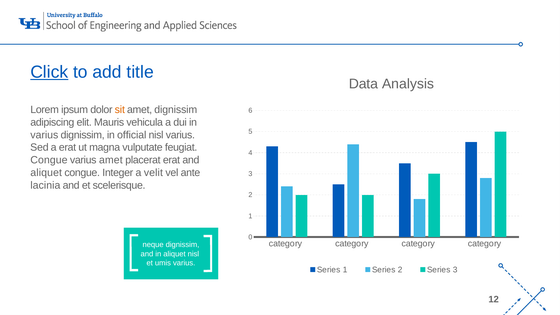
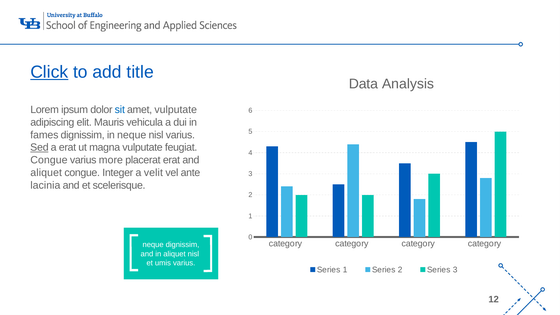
sit colour: orange -> blue
amet dignissim: dignissim -> vulputate
varius at (44, 135): varius -> fames
in official: official -> neque
Sed underline: none -> present
varius amet: amet -> more
